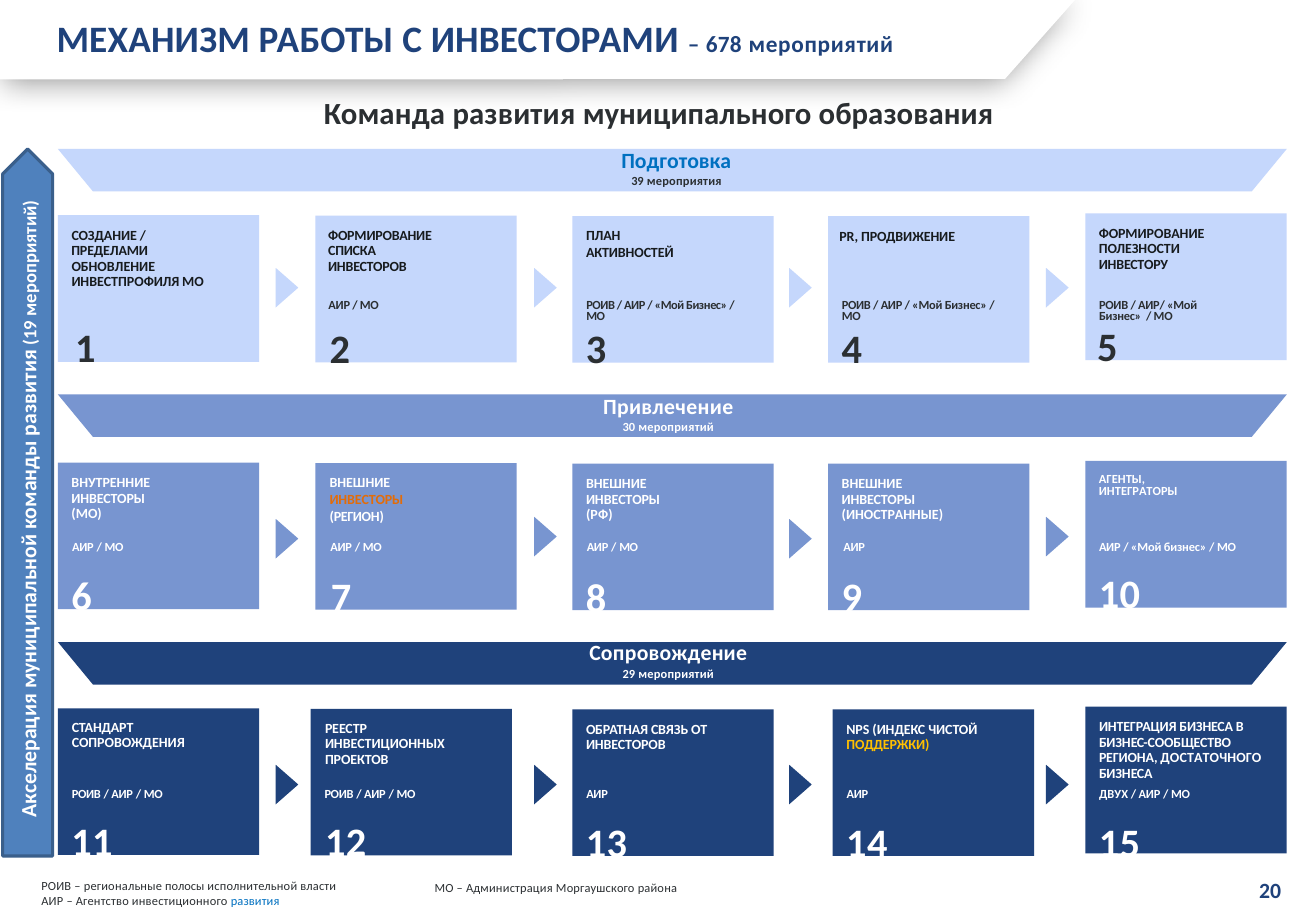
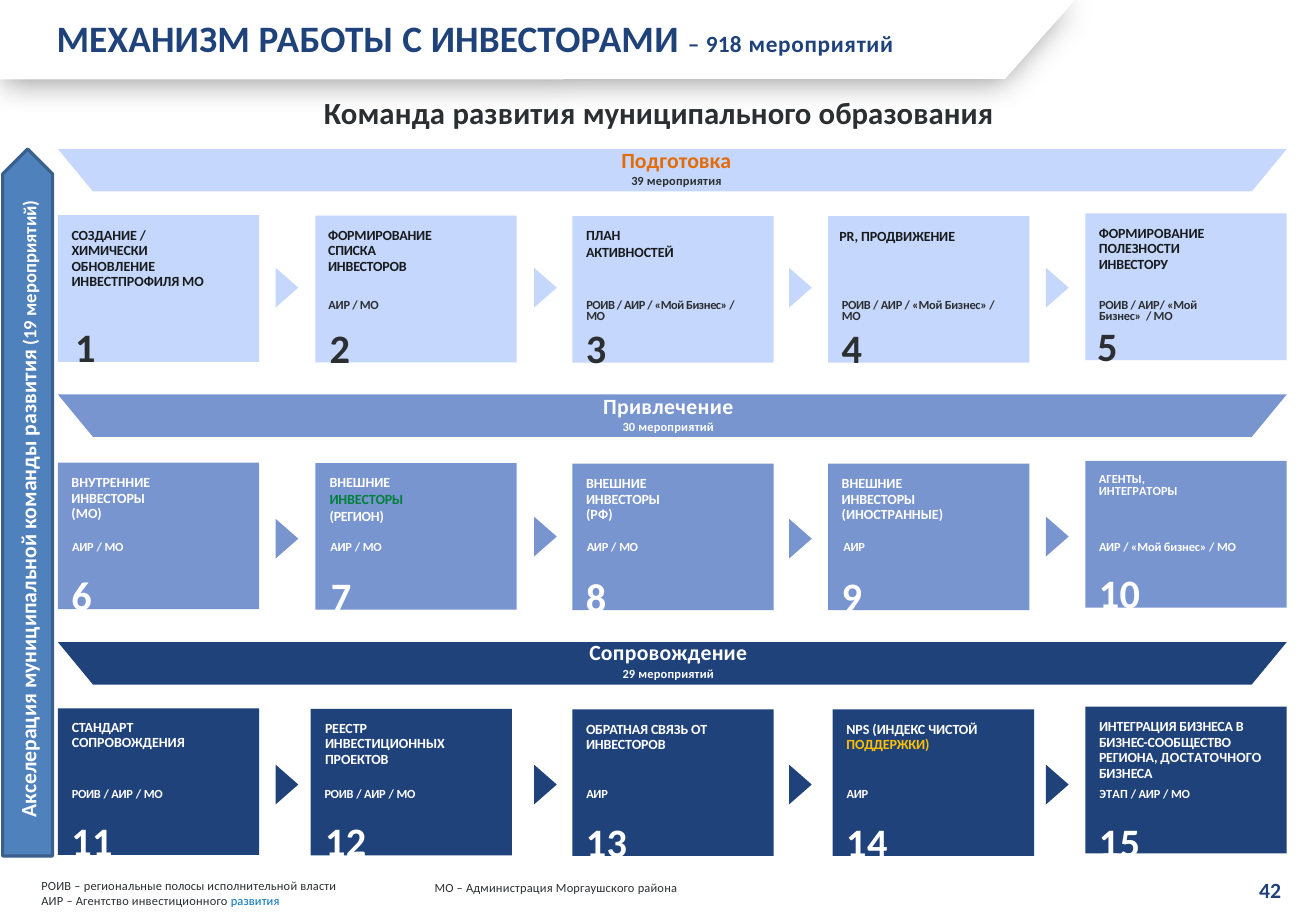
678: 678 -> 918
Подготовка colour: blue -> orange
ПРЕДЕЛАМИ: ПРЕДЕЛАМИ -> ХИМИЧЕСКИ
ИНВЕСТОРЫ at (366, 500) colour: orange -> green
ДВУХ: ДВУХ -> ЭТАП
20: 20 -> 42
